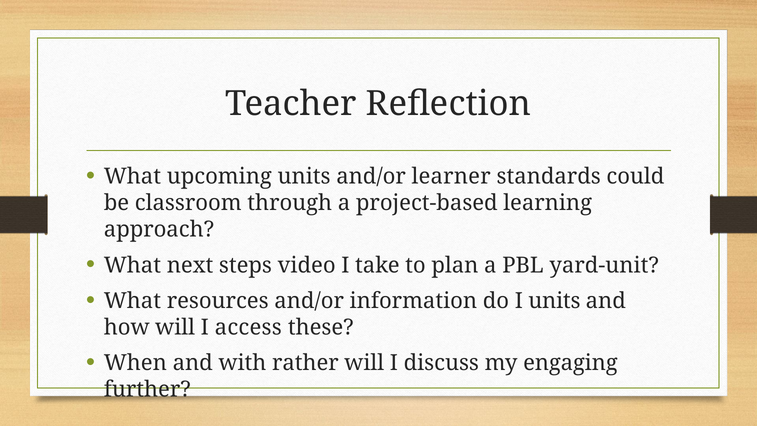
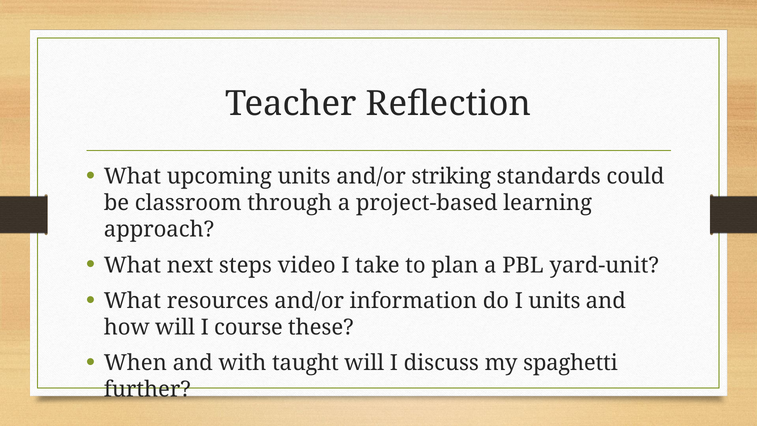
learner: learner -> striking
access: access -> course
rather: rather -> taught
engaging: engaging -> spaghetti
